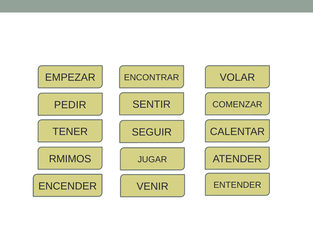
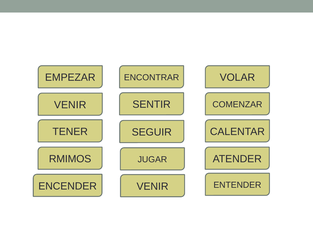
PEDIR at (70, 105): PEDIR -> VENIR
